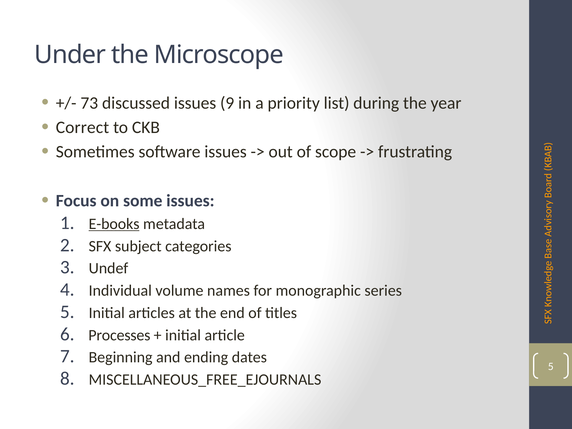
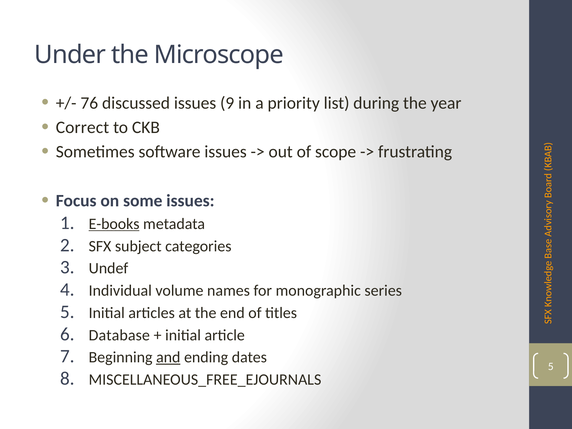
73: 73 -> 76
Processes: Processes -> Database
and underline: none -> present
